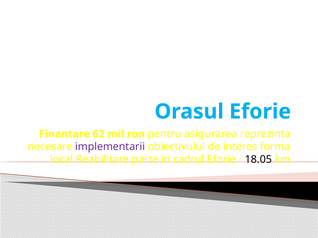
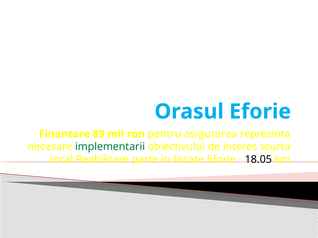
62: 62 -> 89
implementarii colour: purple -> green
forma: forma -> scurta
cadrul: cadrul -> listate
